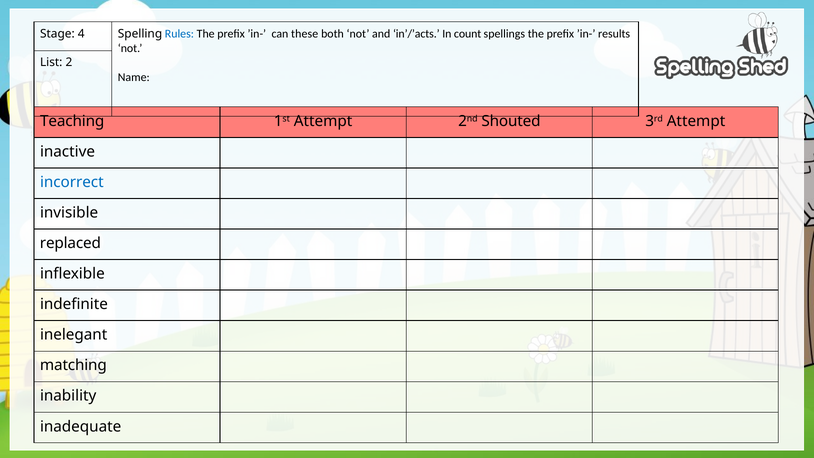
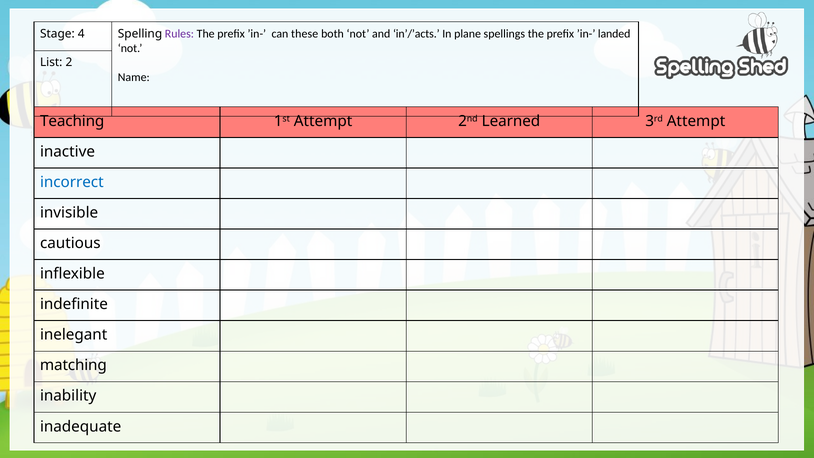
Rules colour: blue -> purple
count: count -> plane
results: results -> landed
Shouted: Shouted -> Learned
replaced: replaced -> cautious
